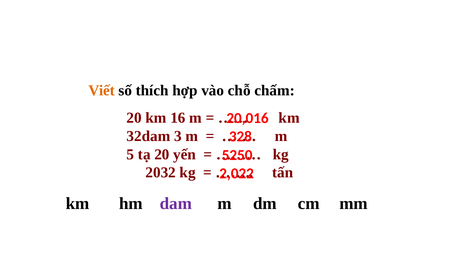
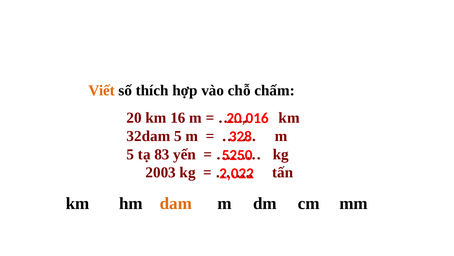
32dam 3: 3 -> 5
tạ 20: 20 -> 83
2032: 2032 -> 2003
dam colour: purple -> orange
